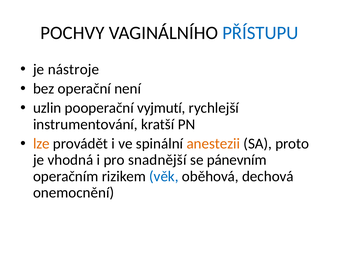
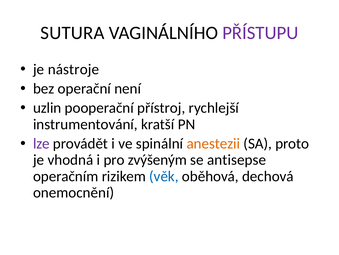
POCHVY: POCHVY -> SUTURA
PŘÍSTUPU colour: blue -> purple
vyjmutí: vyjmutí -> přístroj
lze colour: orange -> purple
snadnější: snadnější -> zvýšeným
pánevním: pánevním -> antisepse
